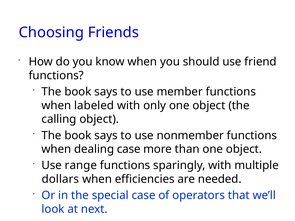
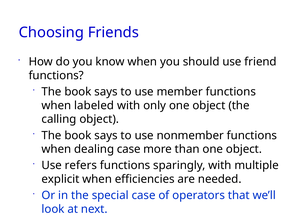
range: range -> refers
dollars: dollars -> explicit
